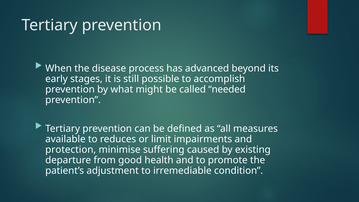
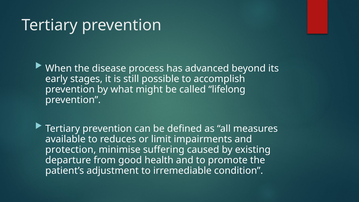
needed: needed -> lifelong
